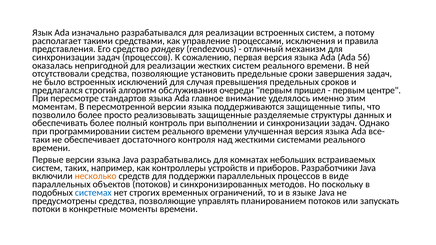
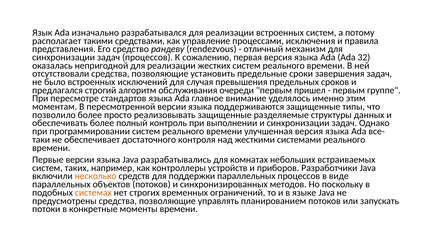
56: 56 -> 32
центре: центре -> группе
системах colour: blue -> orange
